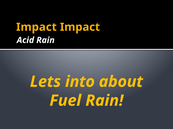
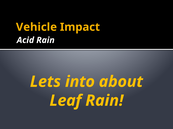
Impact at (36, 27): Impact -> Vehicle
Fuel: Fuel -> Leaf
